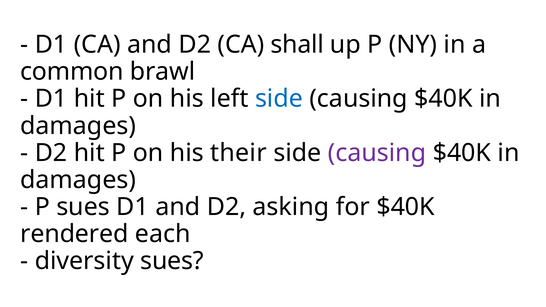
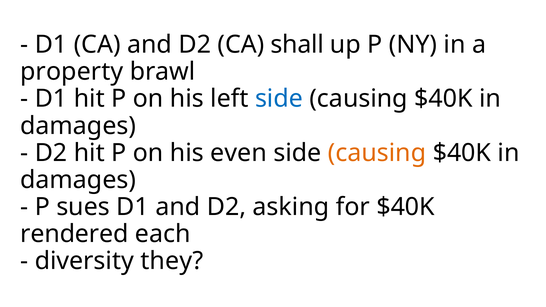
common: common -> property
their: their -> even
causing at (377, 153) colour: purple -> orange
diversity sues: sues -> they
